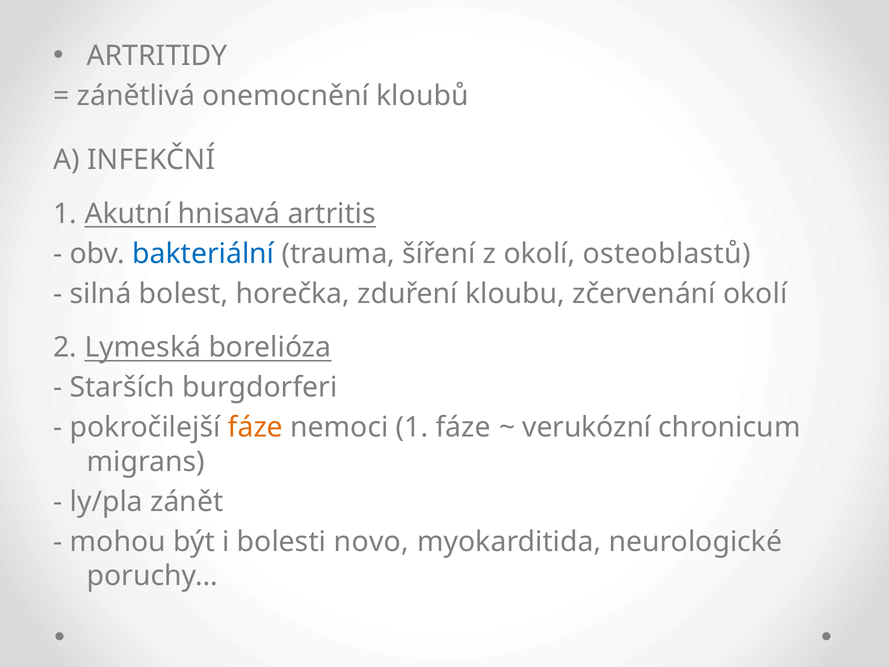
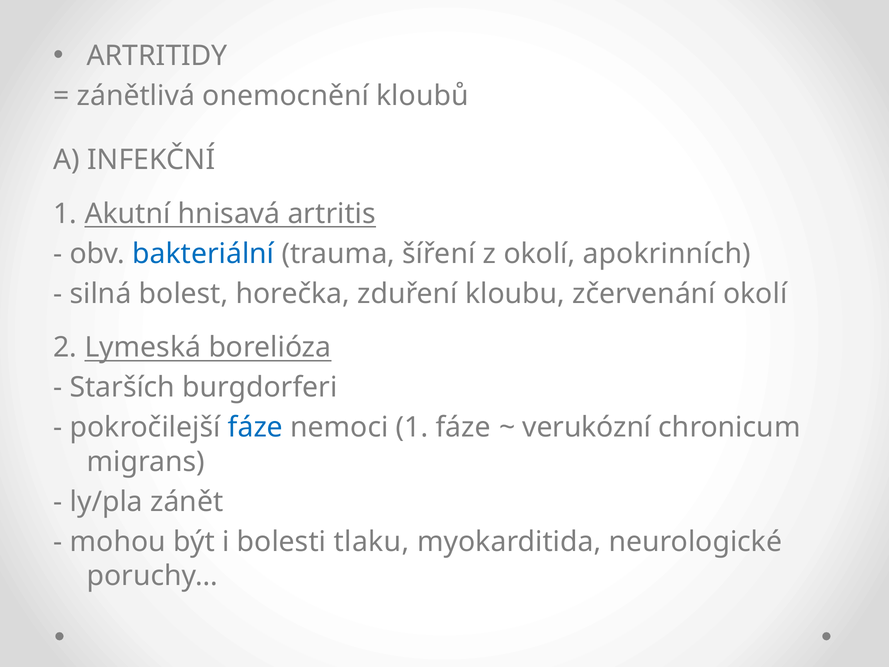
osteoblastů: osteoblastů -> apokrinních
fáze at (255, 427) colour: orange -> blue
novo: novo -> tlaku
